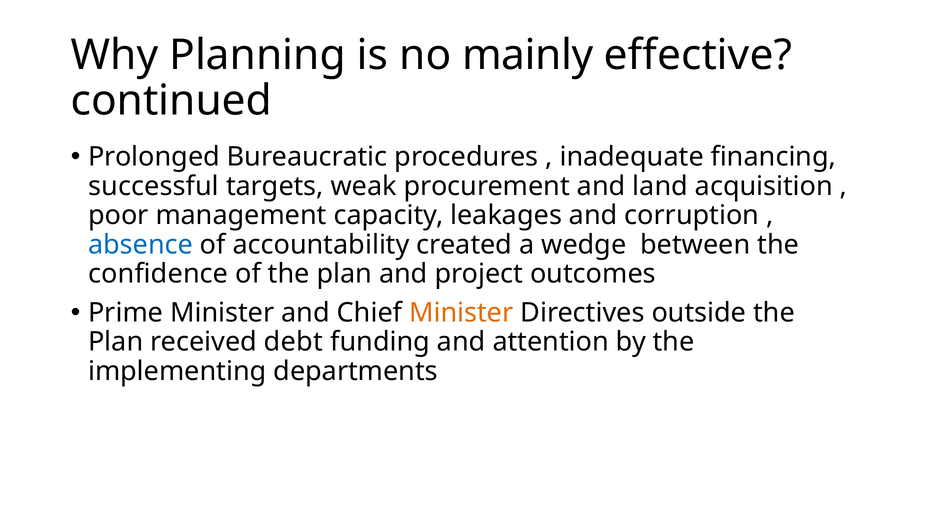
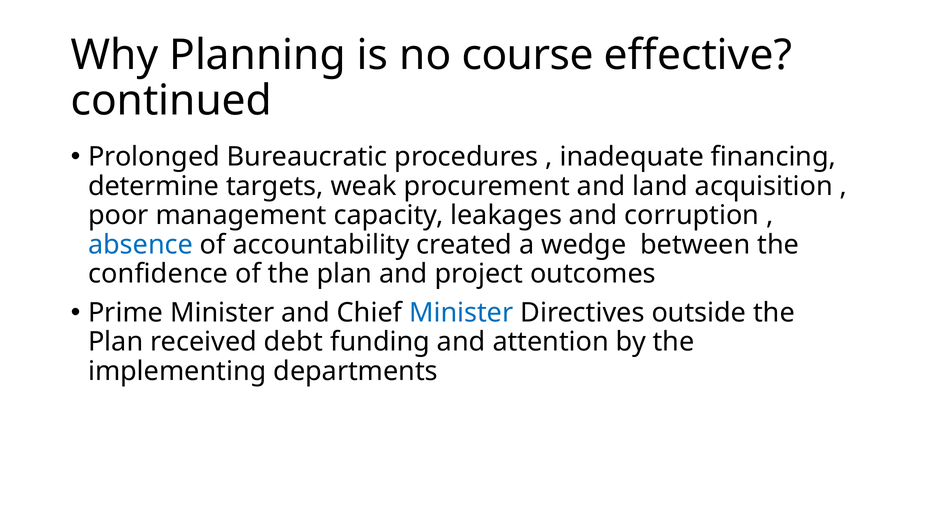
mainly: mainly -> course
successful: successful -> determine
Minister at (461, 313) colour: orange -> blue
